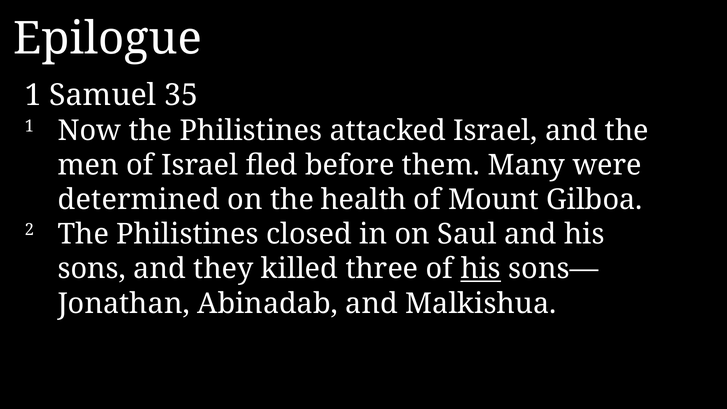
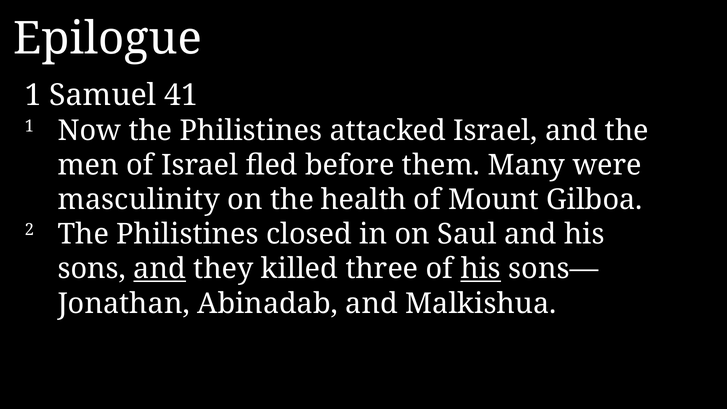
35: 35 -> 41
determined: determined -> masculinity
and at (160, 269) underline: none -> present
